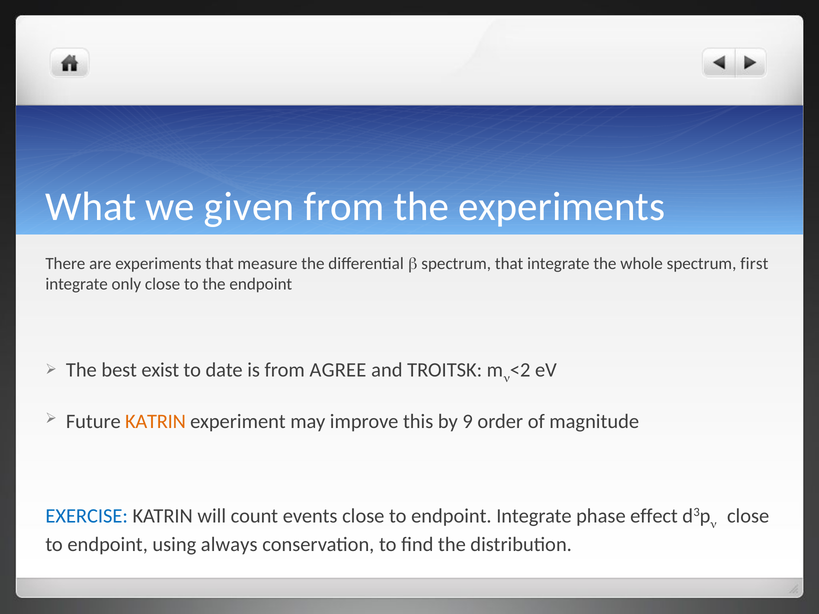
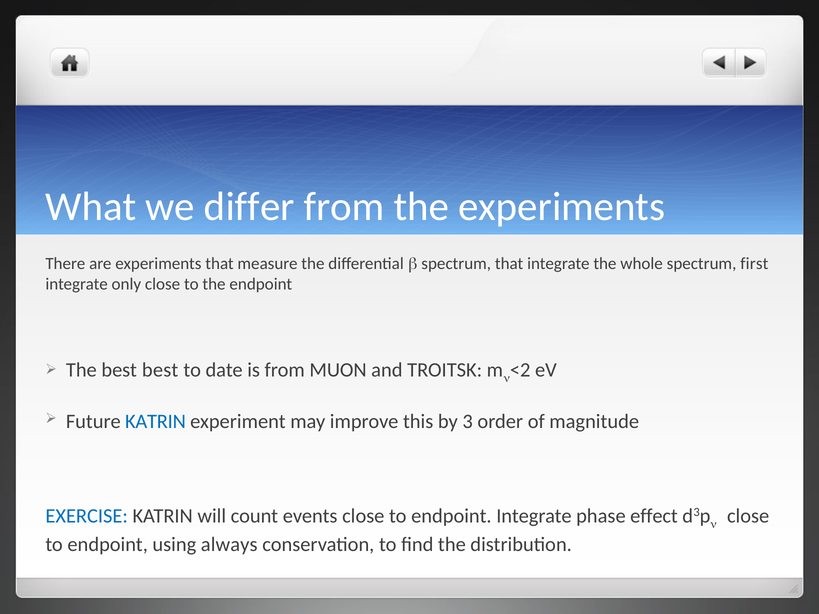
given: given -> differ
best exist: exist -> best
AGREE: AGREE -> MUON
KATRIN at (155, 421) colour: orange -> blue
9: 9 -> 3
